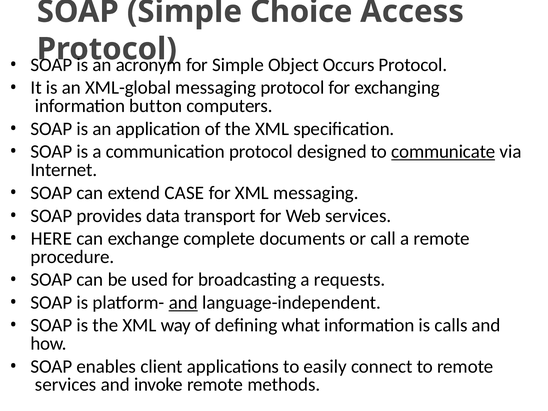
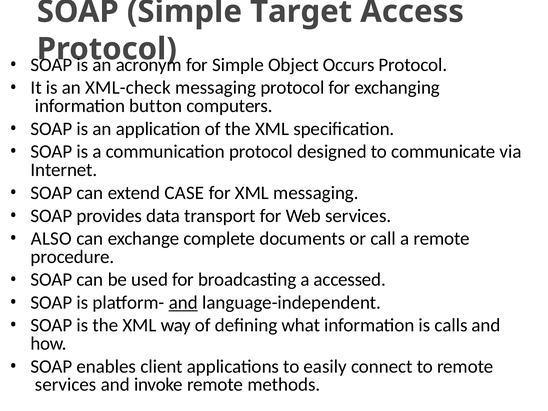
Choice: Choice -> Target
XML-global: XML-global -> XML-check
communicate underline: present -> none
HERE: HERE -> ALSO
requests: requests -> accessed
